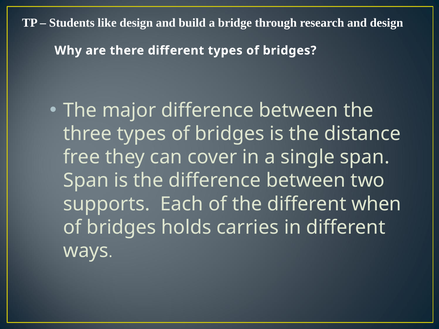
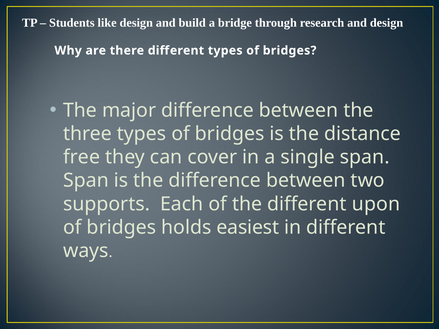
when: when -> upon
carries: carries -> easiest
